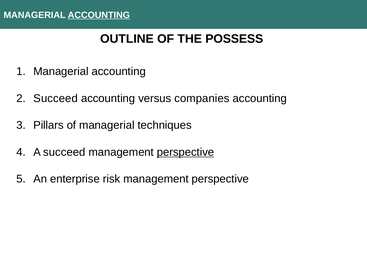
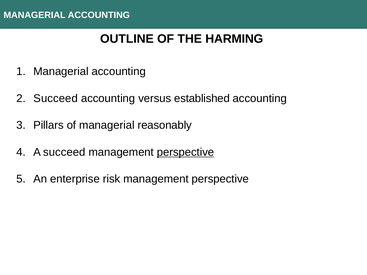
ACCOUNTING at (99, 15) underline: present -> none
POSSESS: POSSESS -> HARMING
companies: companies -> established
techniques: techniques -> reasonably
